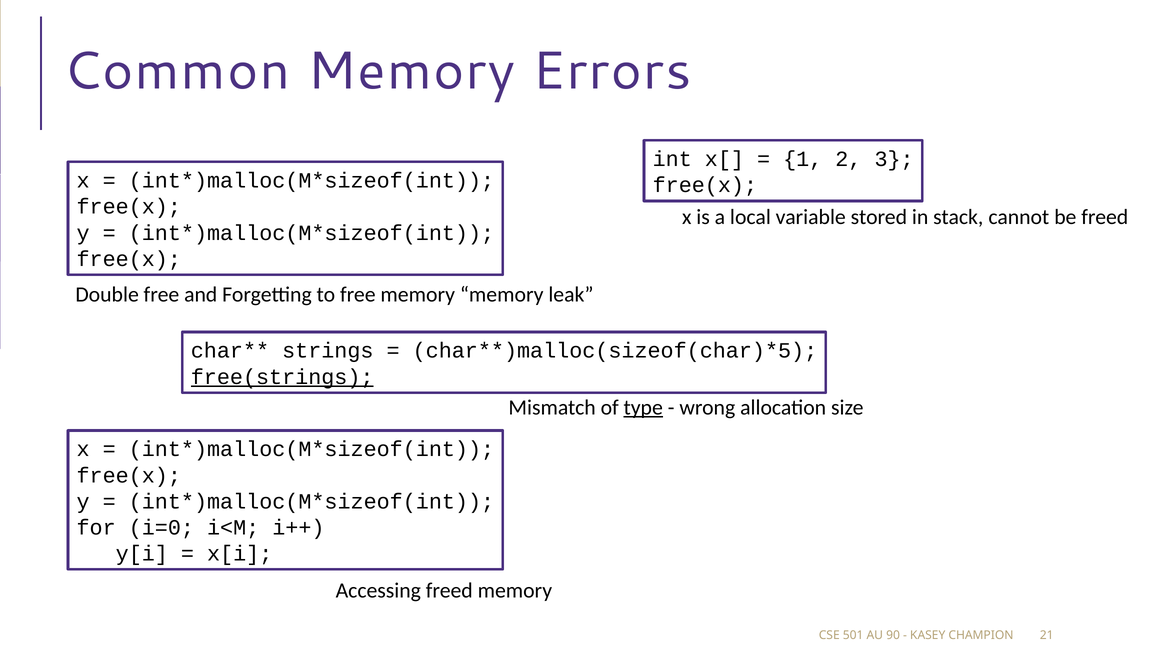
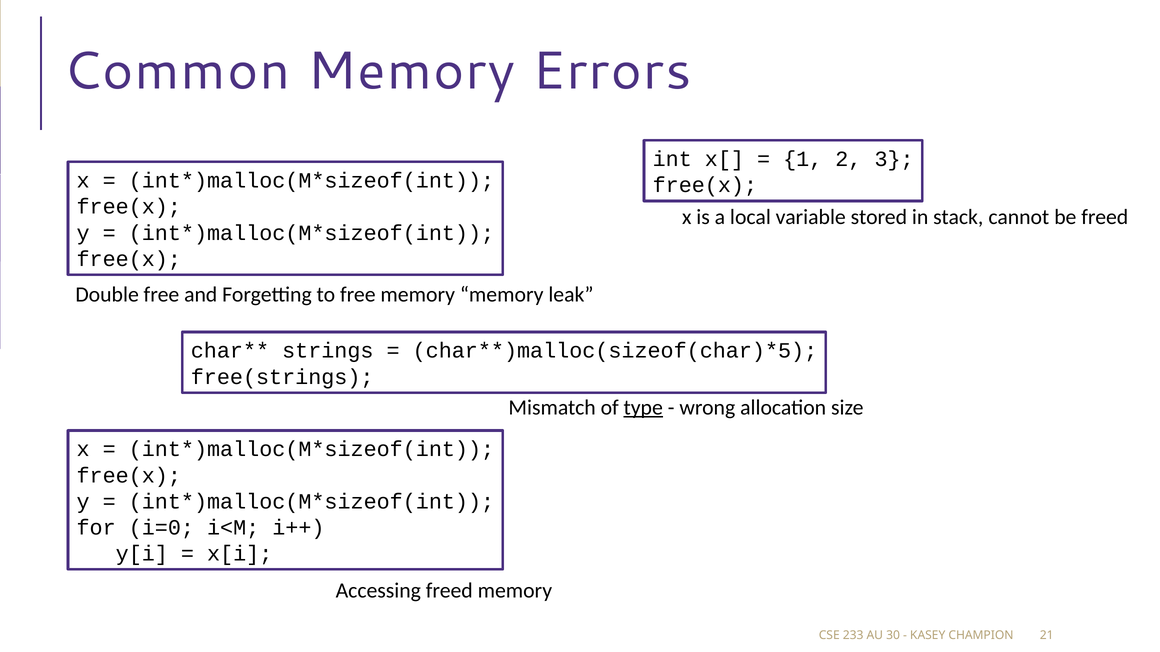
free(strings underline: present -> none
501: 501 -> 233
90: 90 -> 30
